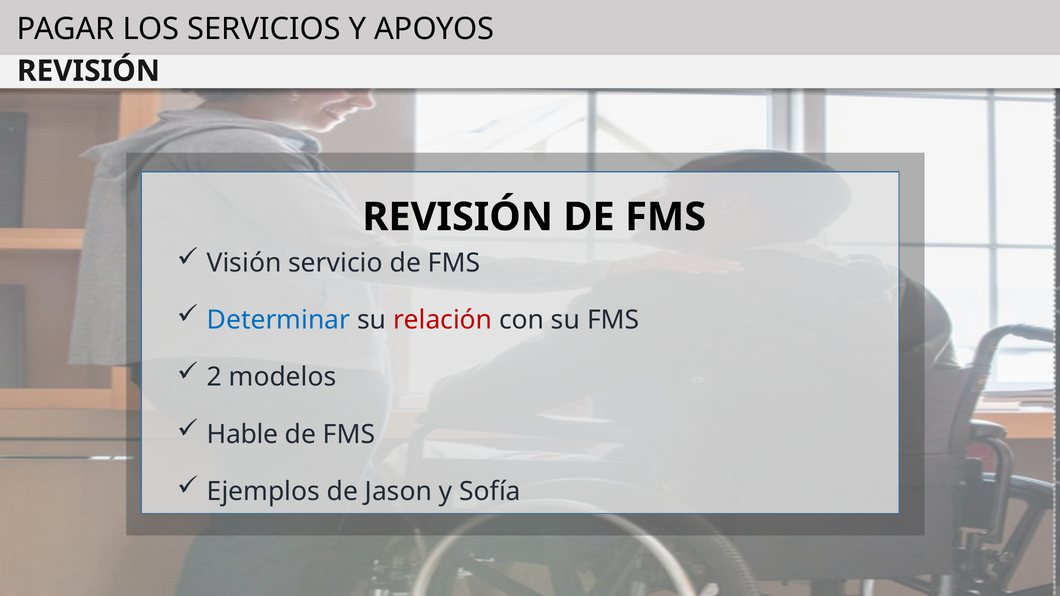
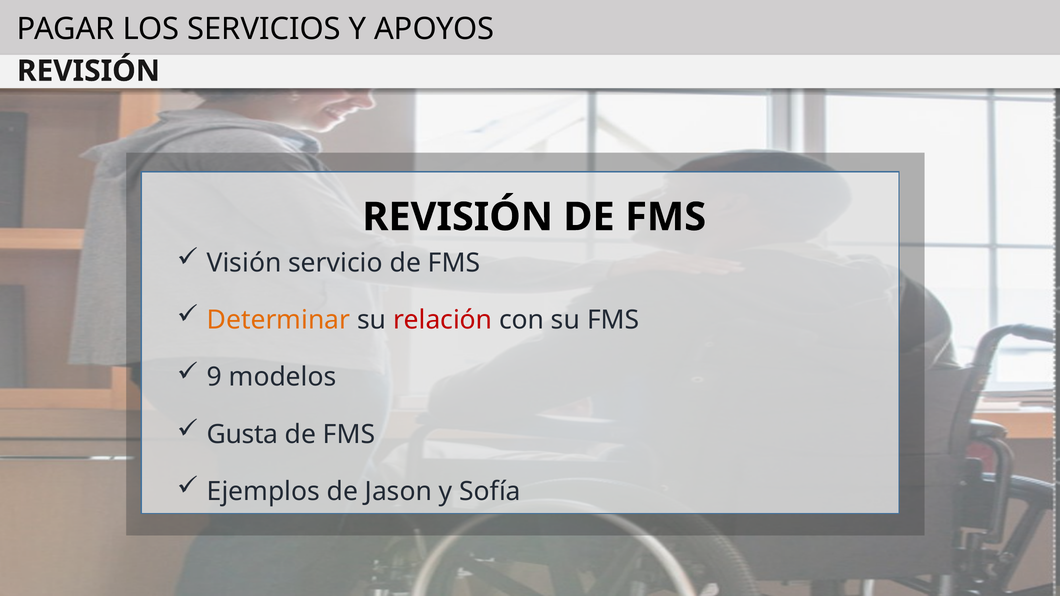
Determinar colour: blue -> orange
2: 2 -> 9
Hable: Hable -> Gusta
